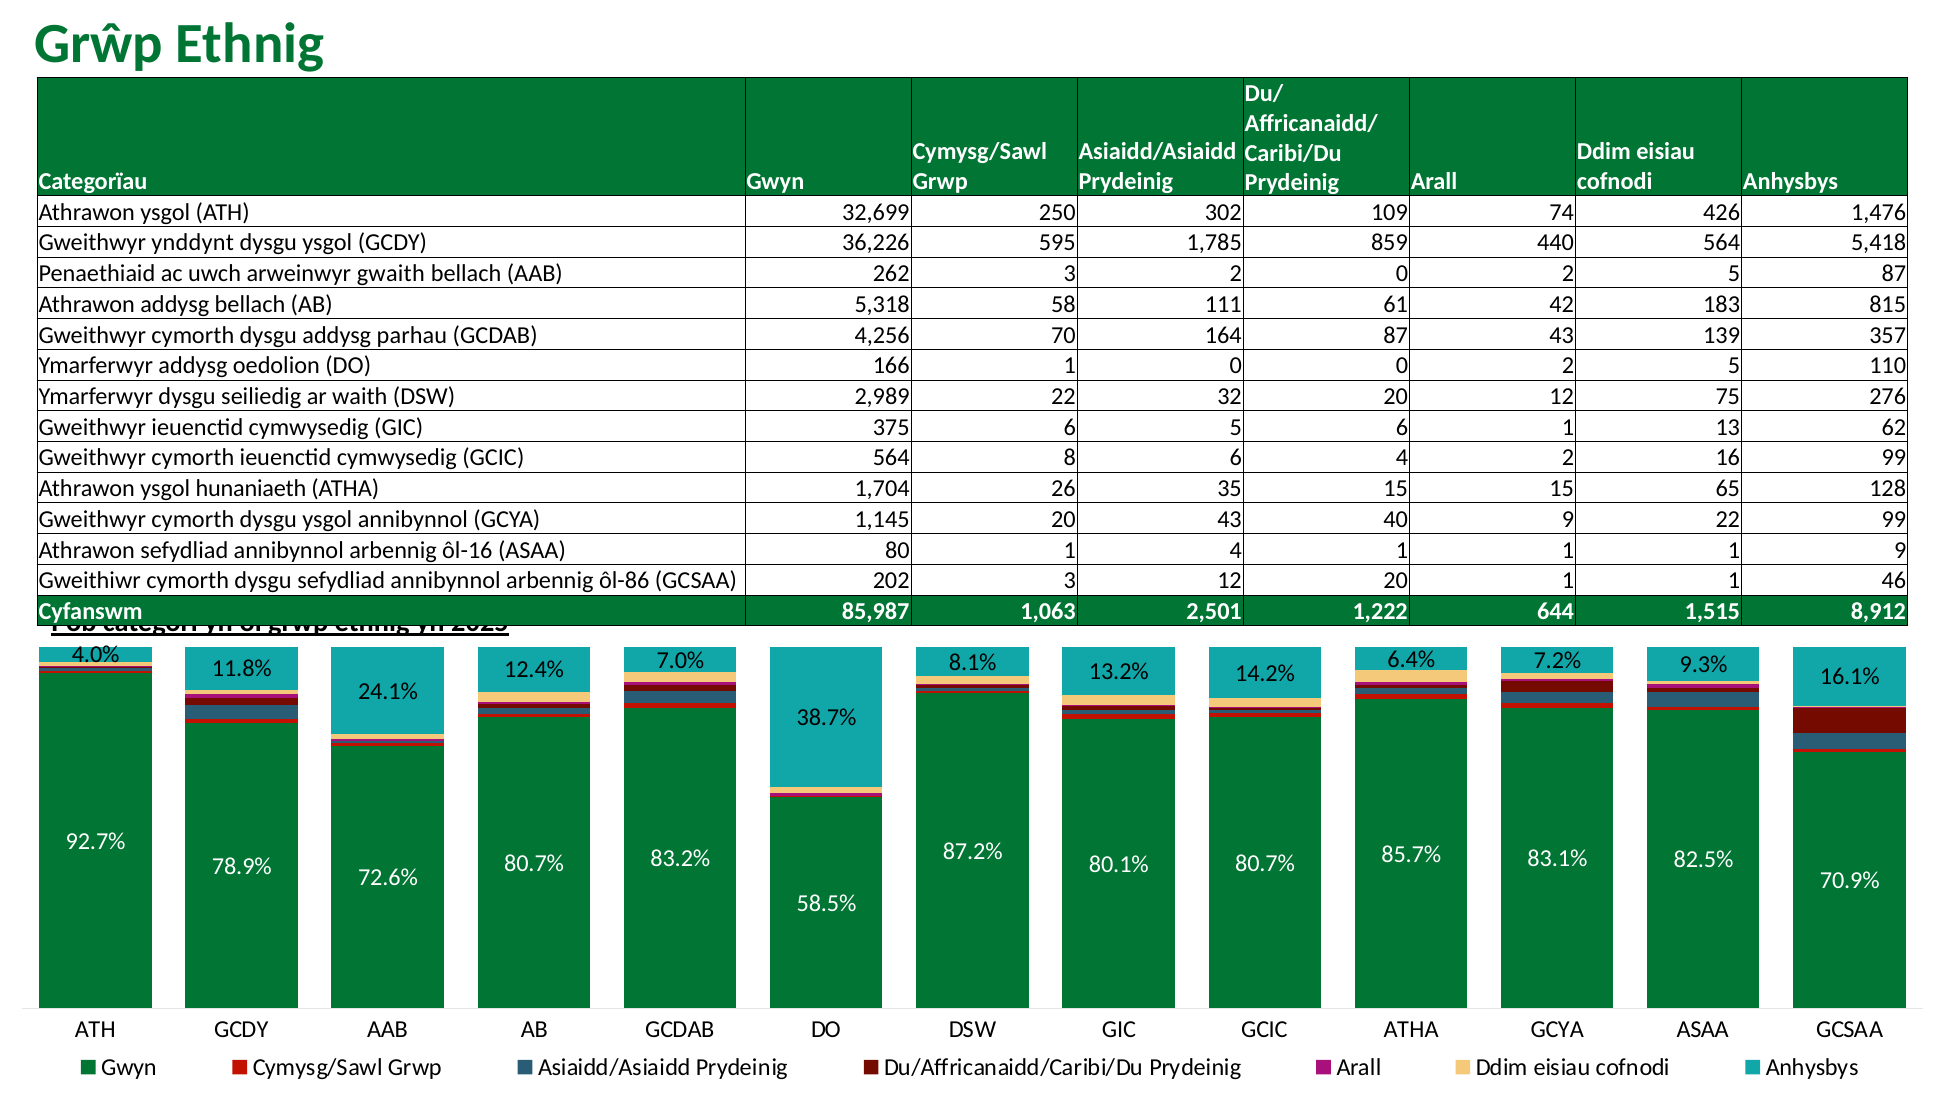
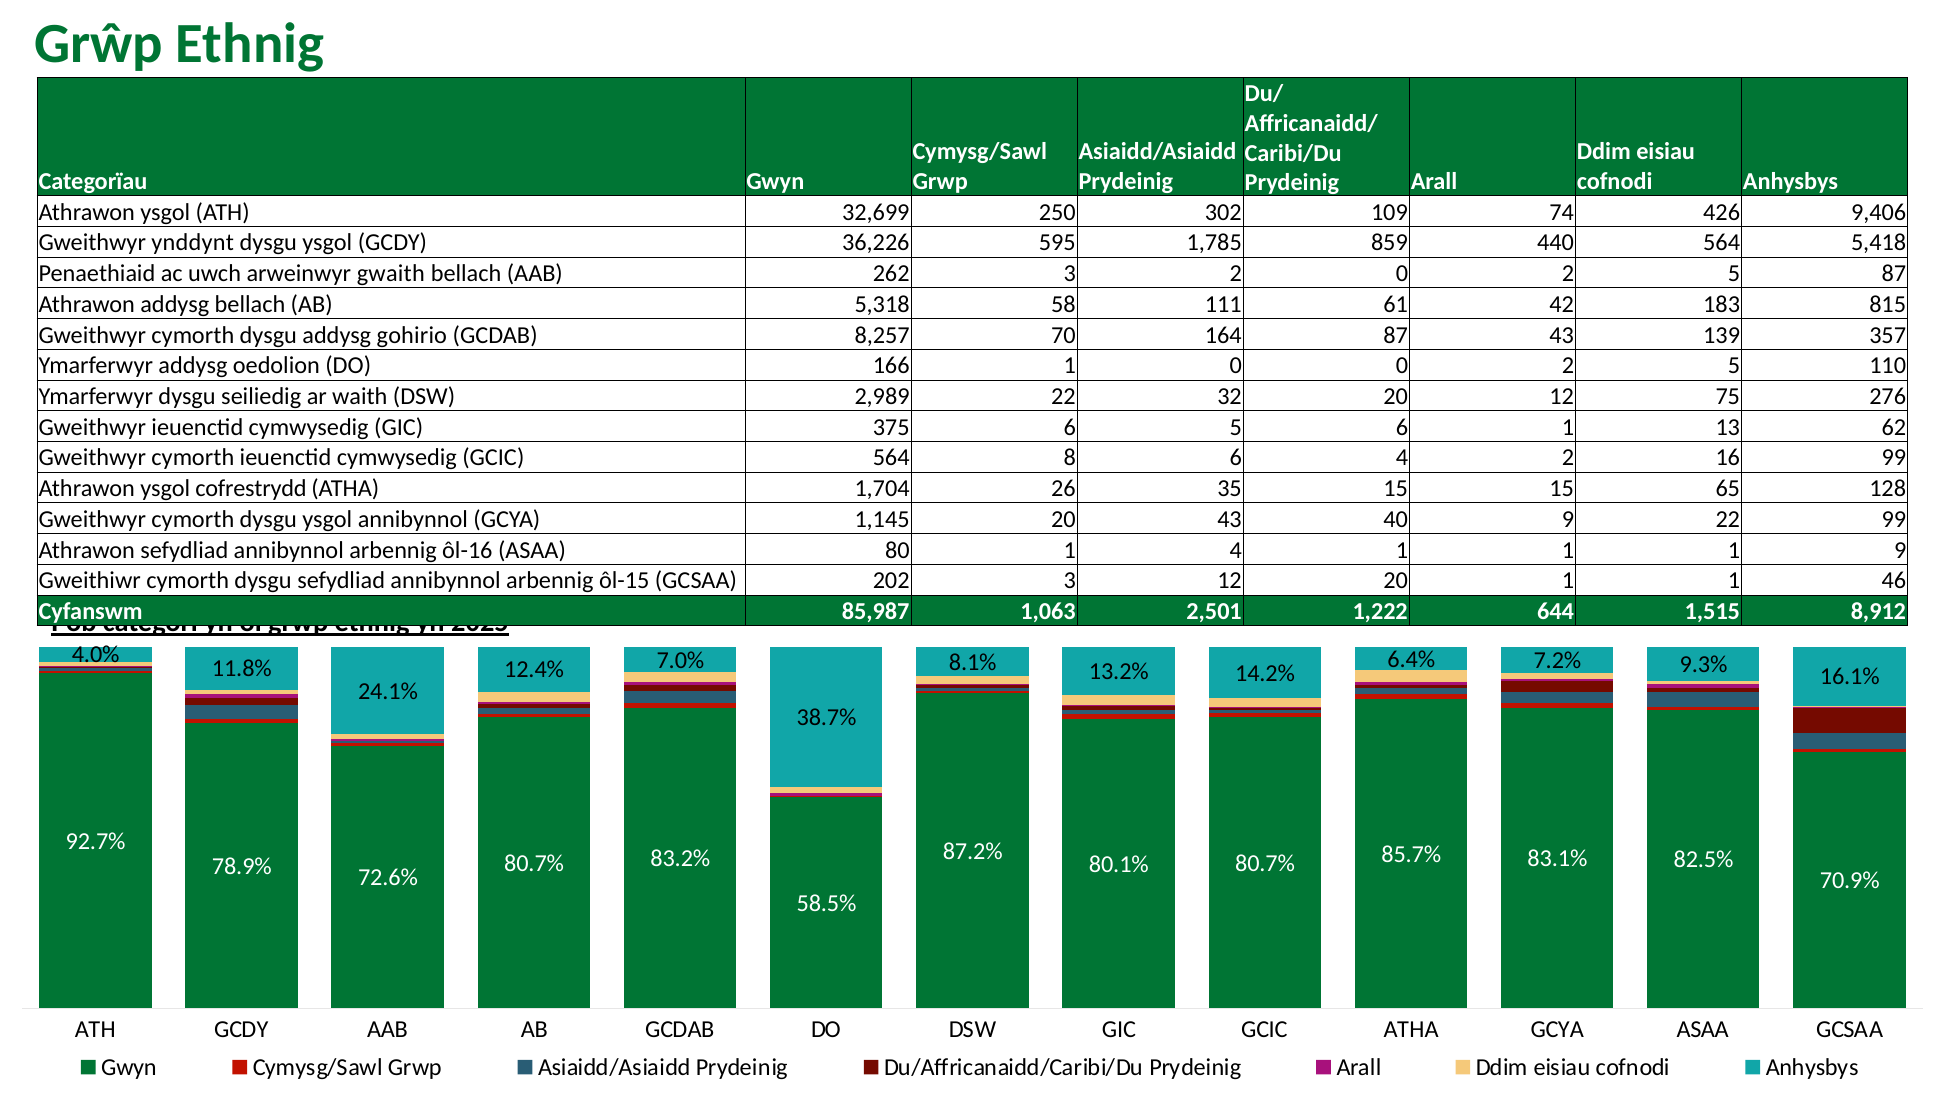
1,476: 1,476 -> 9,406
parhau: parhau -> gohirio
4,256: 4,256 -> 8,257
hunaniaeth: hunaniaeth -> cofrestrydd
ôl-86: ôl-86 -> ôl-15
